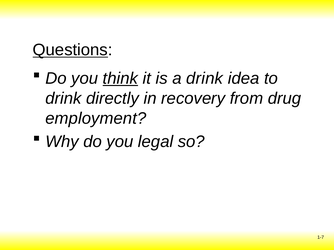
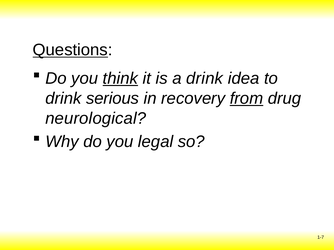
directly: directly -> serious
from underline: none -> present
employment: employment -> neurological
